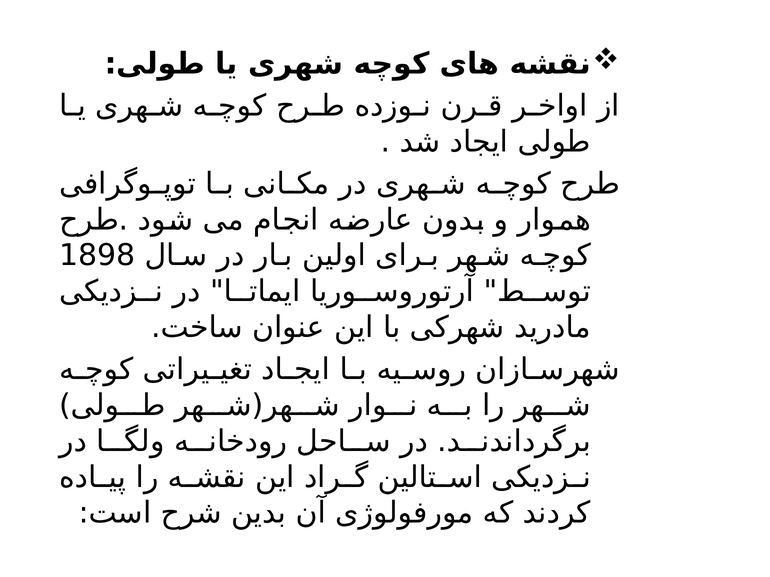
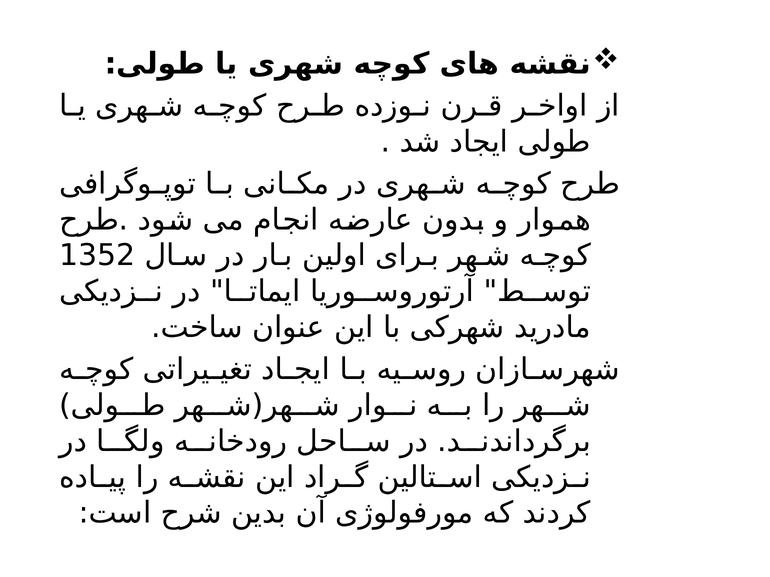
1898: 1898 -> 1352
